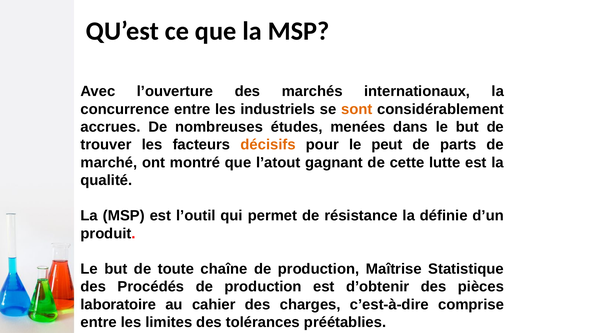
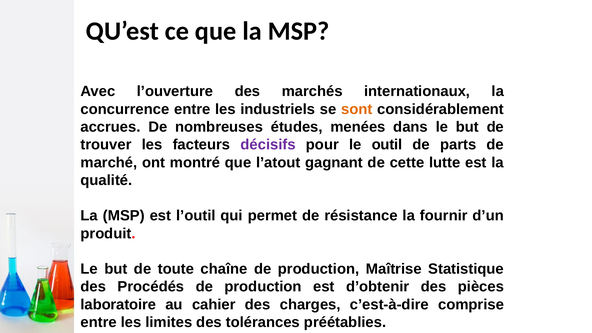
décisifs colour: orange -> purple
peut: peut -> outil
définie: définie -> fournir
